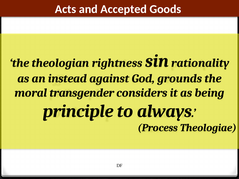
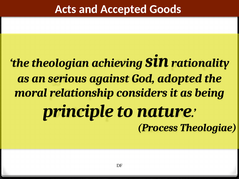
rightness: rightness -> achieving
instead: instead -> serious
grounds: grounds -> adopted
transgender: transgender -> relationship
always: always -> nature
